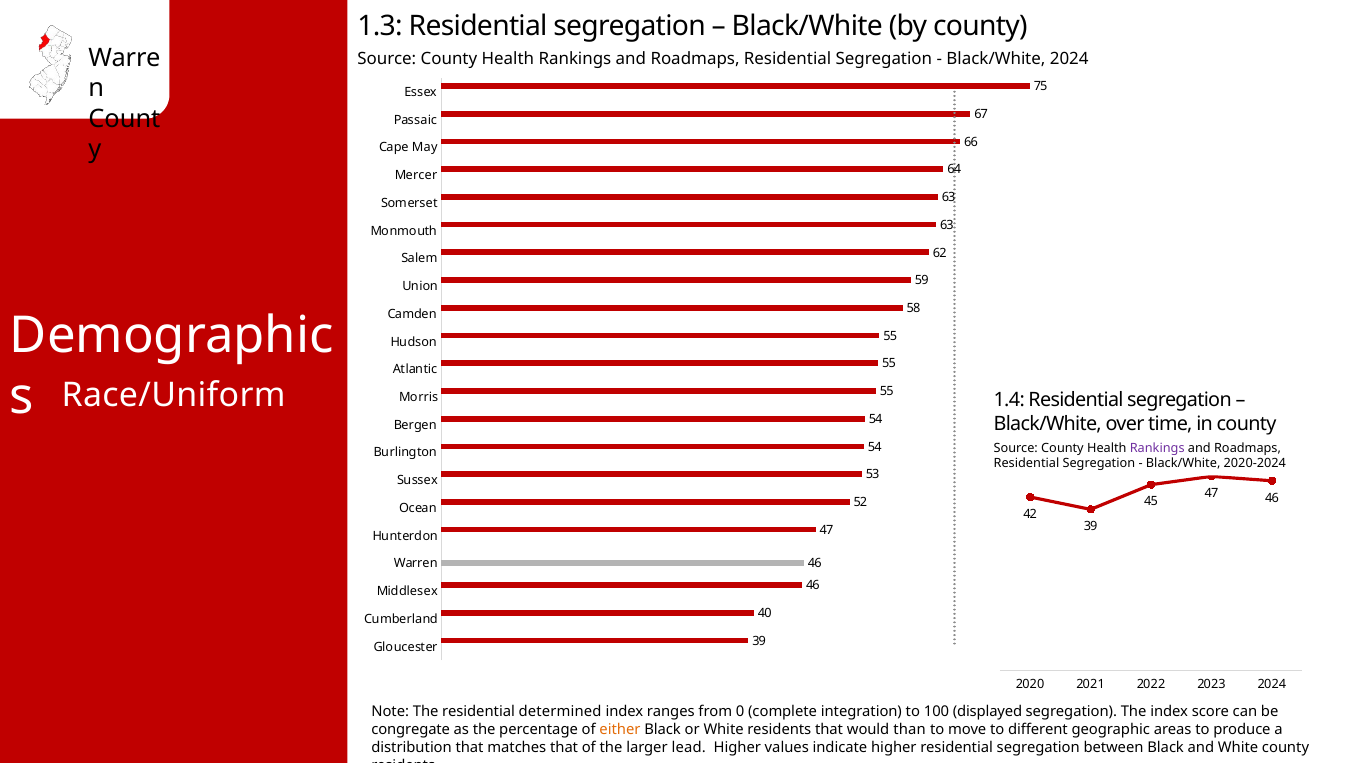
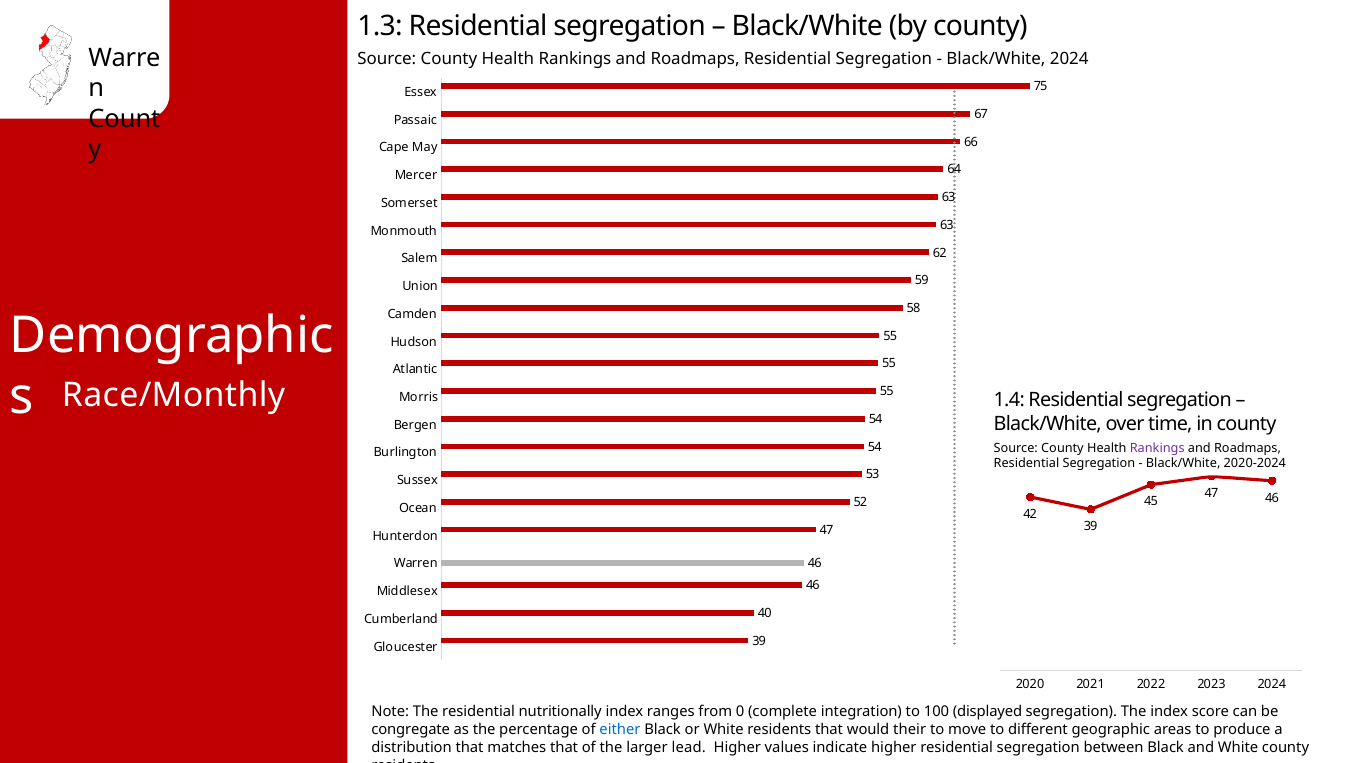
Race/Uniform: Race/Uniform -> Race/Monthly
determined: determined -> nutritionally
either colour: orange -> blue
than: than -> their
